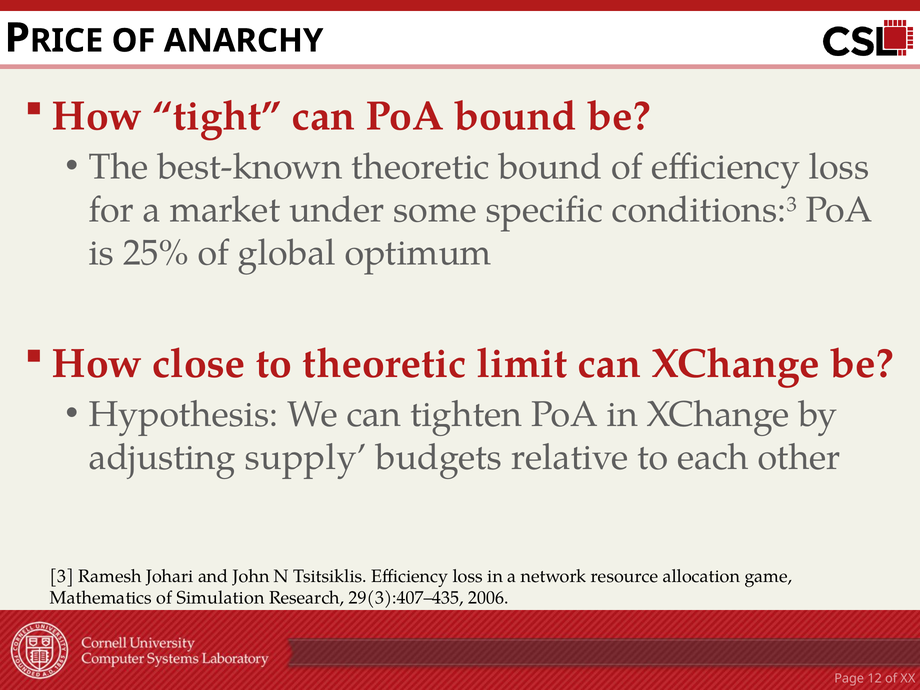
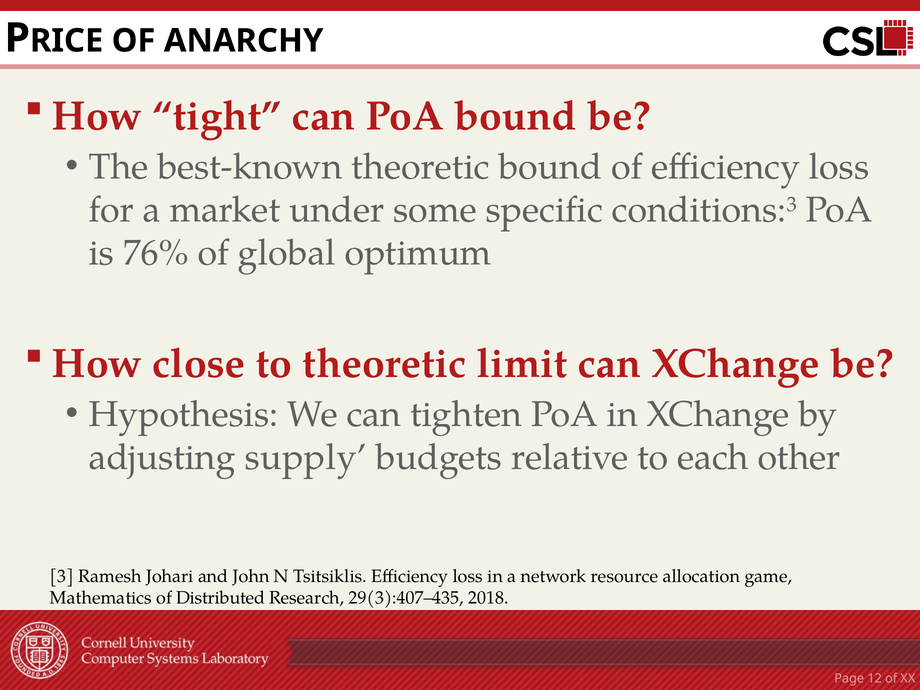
25%: 25% -> 76%
Simulation: Simulation -> Distributed
2006: 2006 -> 2018
